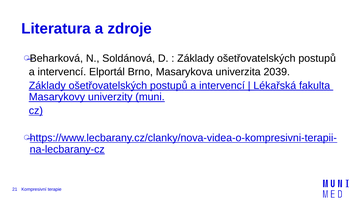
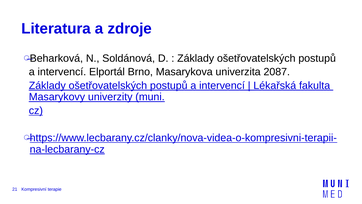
2039: 2039 -> 2087
